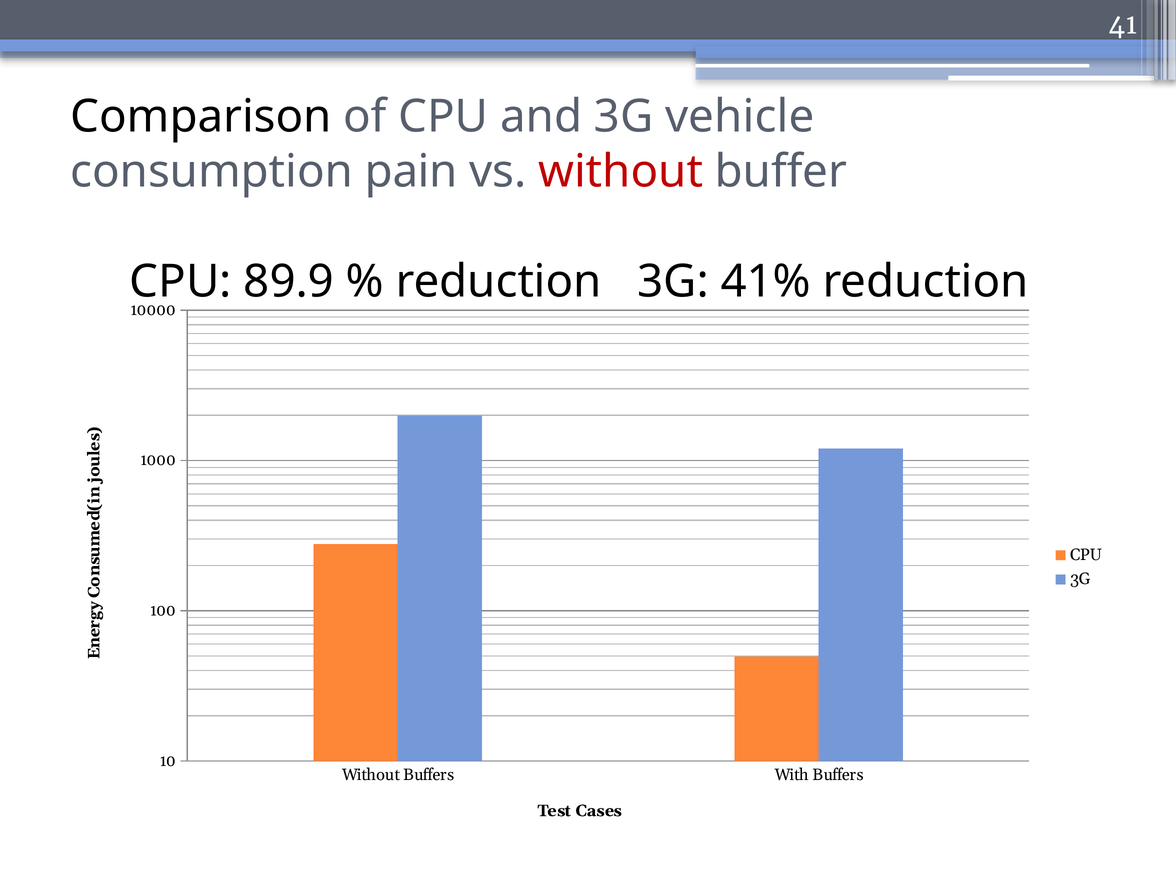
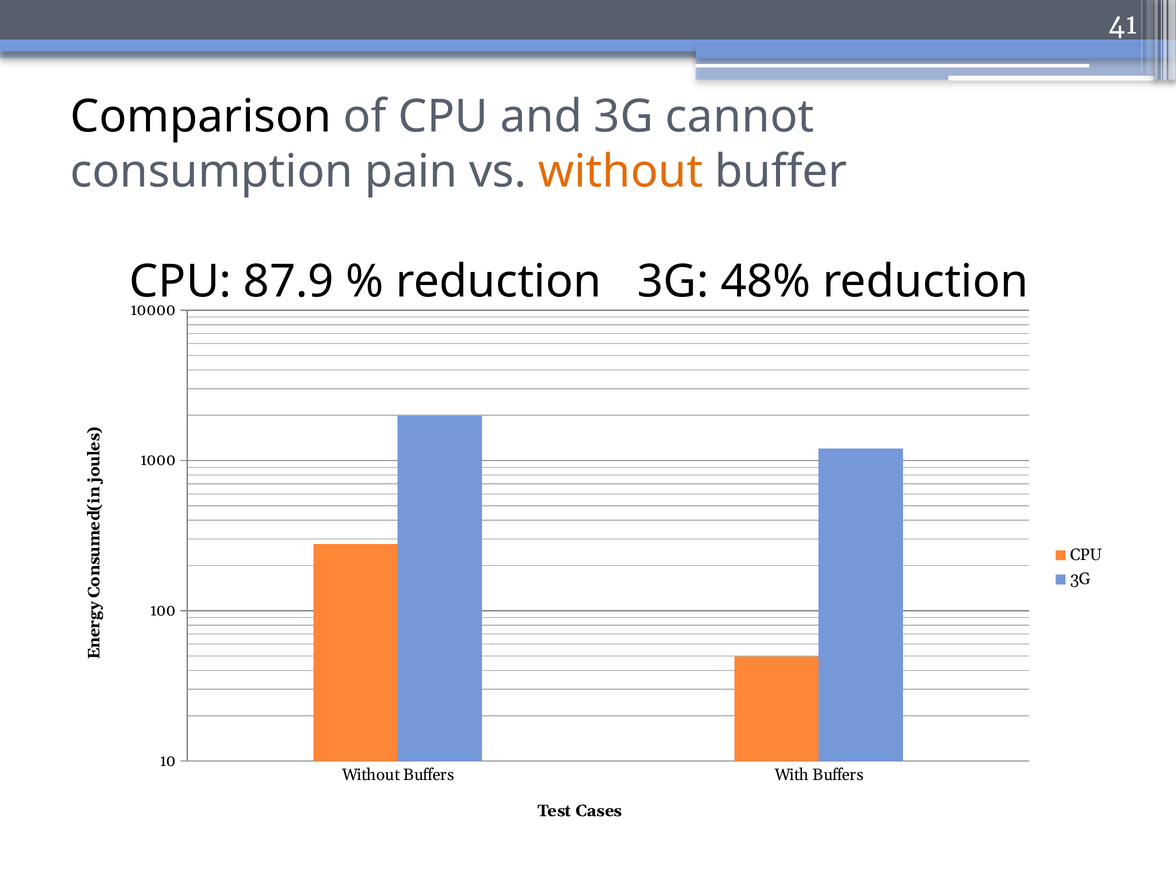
vehicle: vehicle -> cannot
without at (621, 172) colour: red -> orange
89.9: 89.9 -> 87.9
41%: 41% -> 48%
